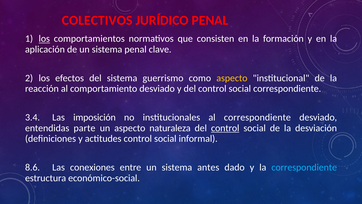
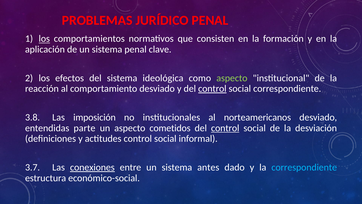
COLECTIVOS: COLECTIVOS -> PROBLEMAS
guerrismo: guerrismo -> ideológica
aspecto at (232, 78) colour: yellow -> light green
control at (212, 89) underline: none -> present
3.4: 3.4 -> 3.8
al correspondiente: correspondiente -> norteamericanos
naturaleza: naturaleza -> cometidos
8.6: 8.6 -> 3.7
conexiones underline: none -> present
